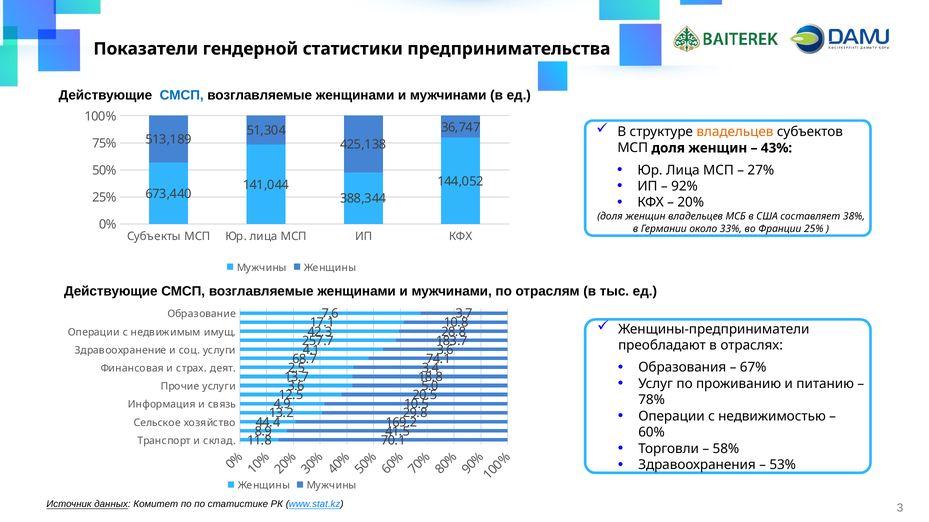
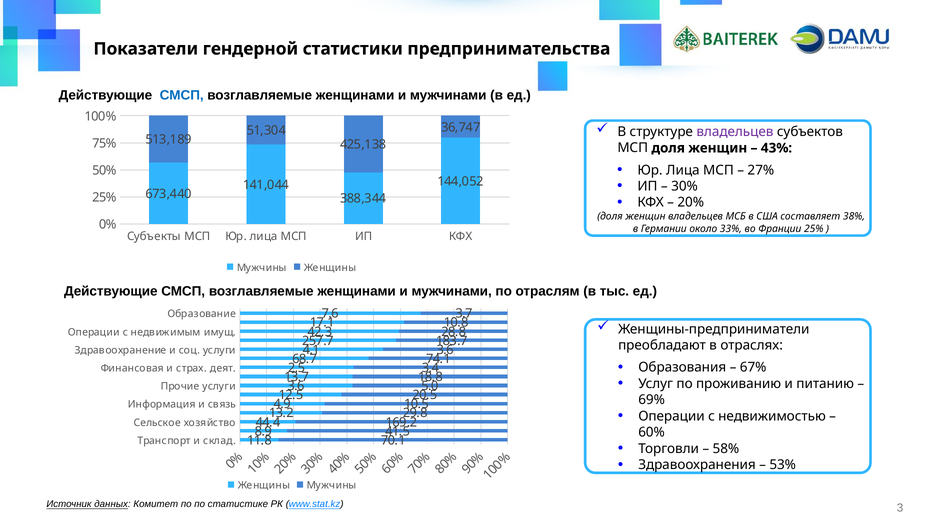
владельцев at (735, 132) colour: orange -> purple
92%: 92% -> 30%
78%: 78% -> 69%
